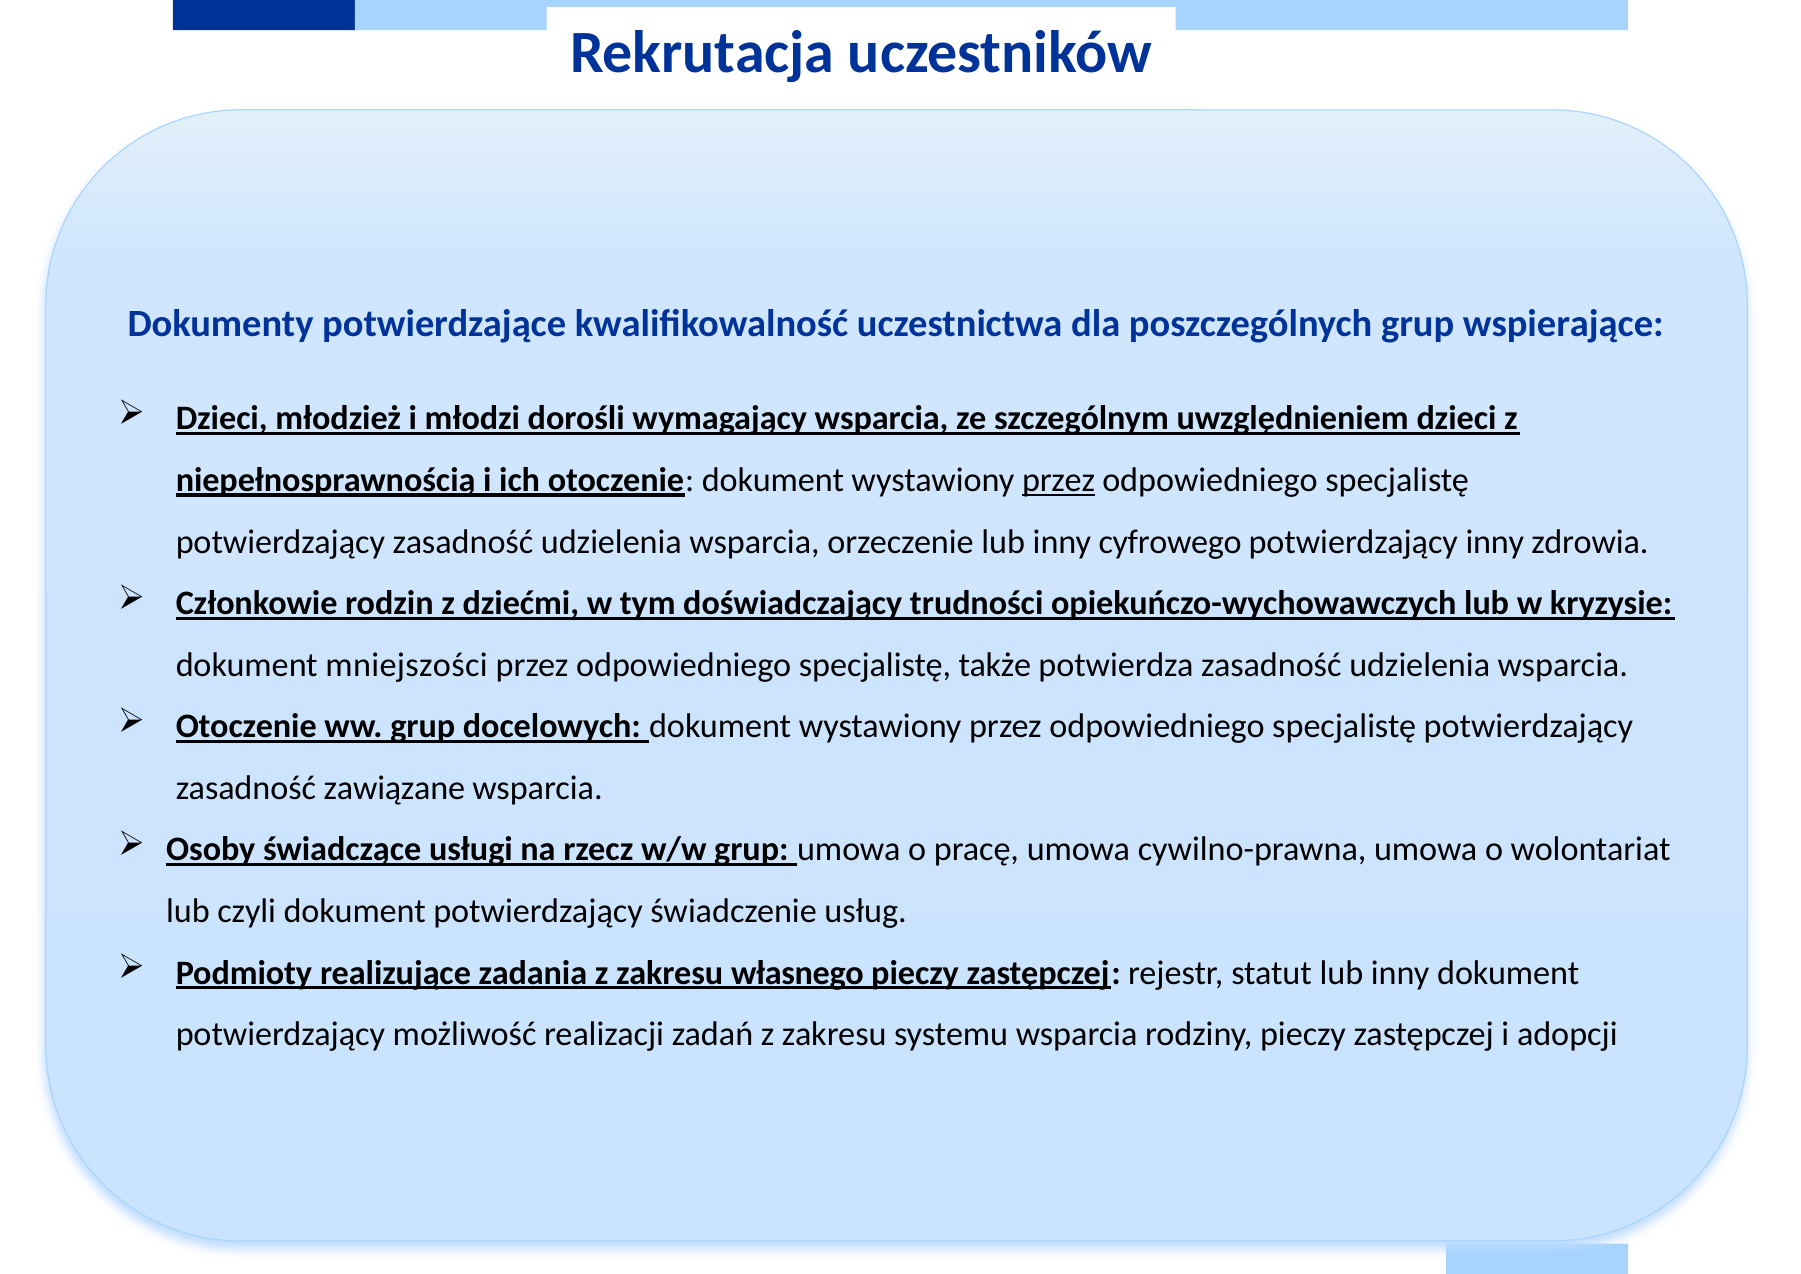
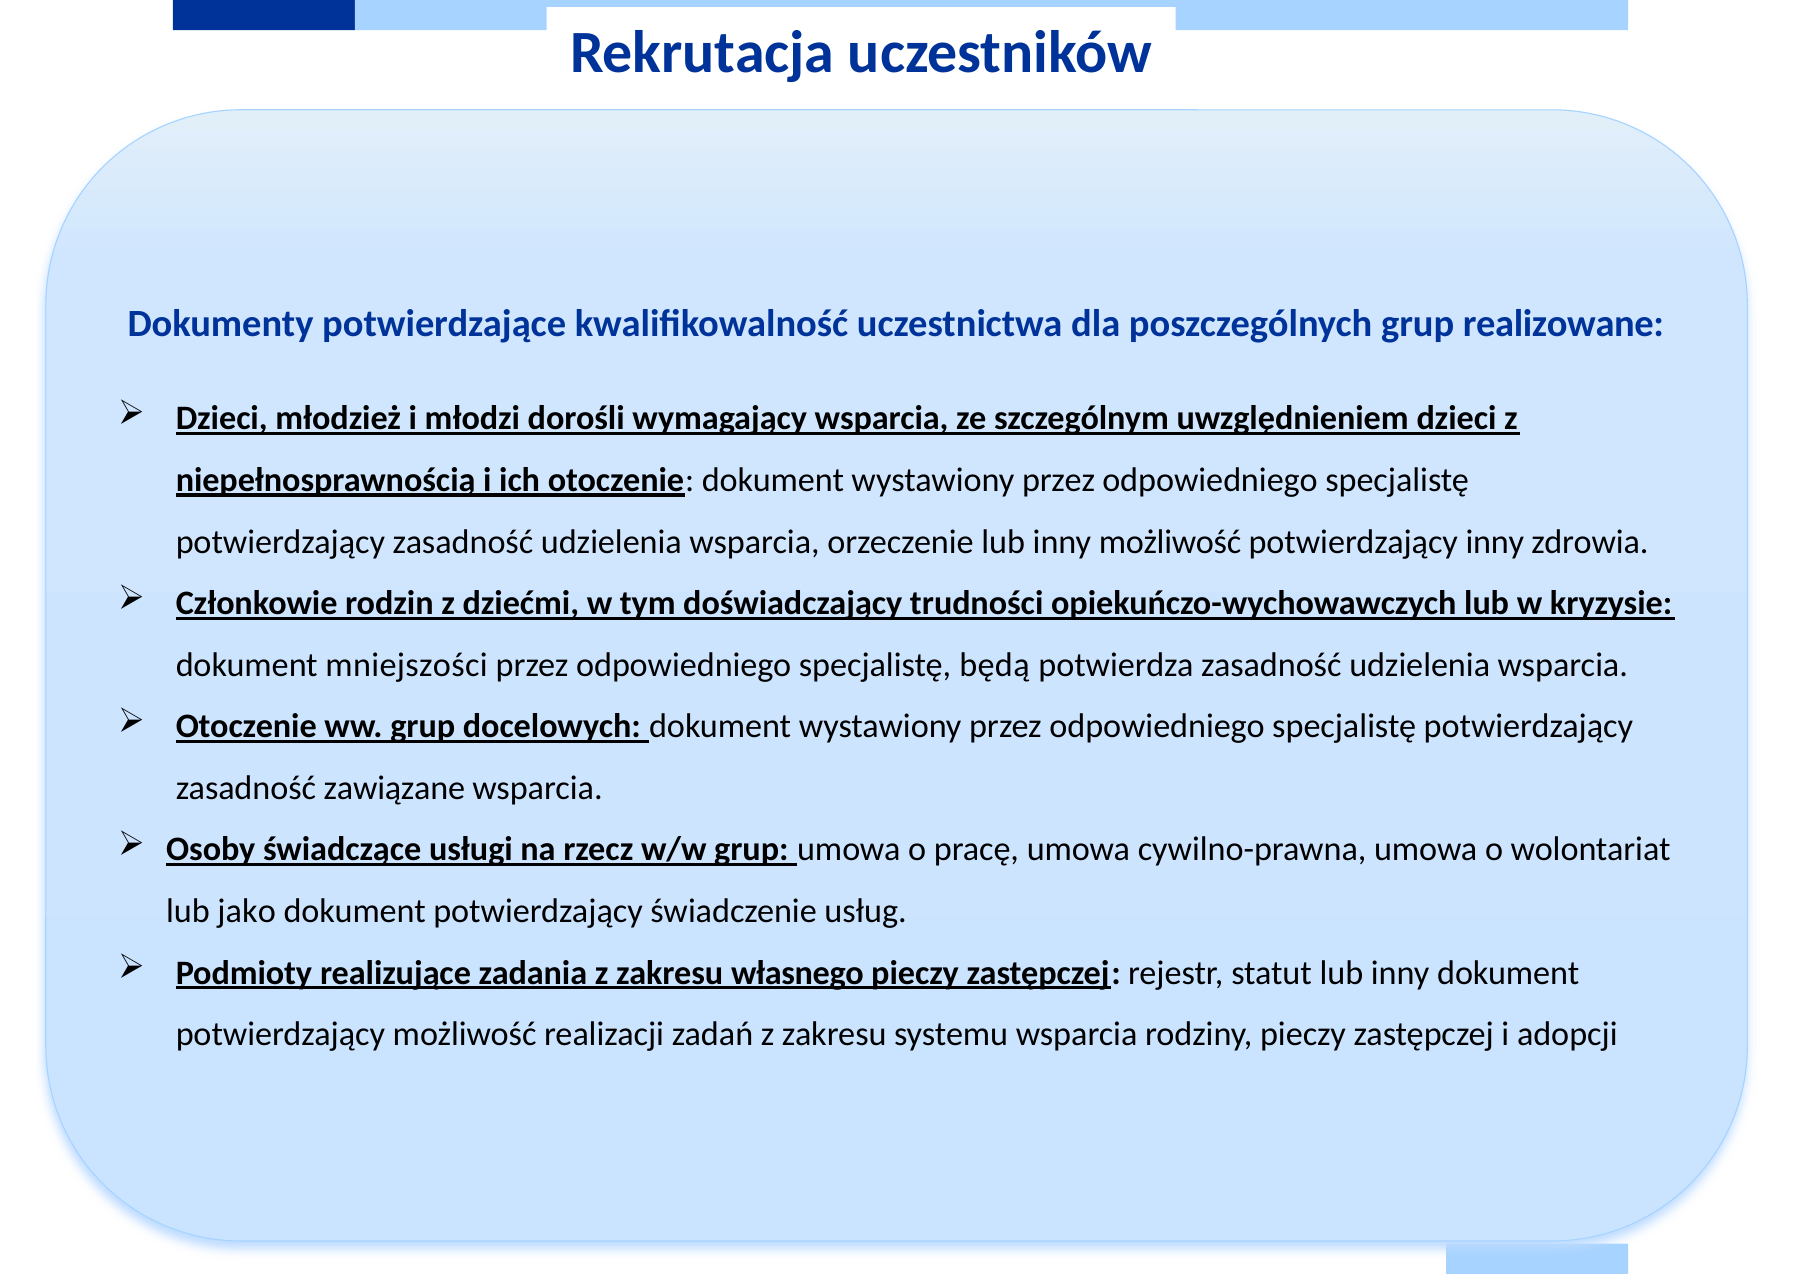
wspierające: wspierające -> realizowane
przez at (1059, 480) underline: present -> none
inny cyfrowego: cyfrowego -> możliwość
także: także -> będą
czyli: czyli -> jako
